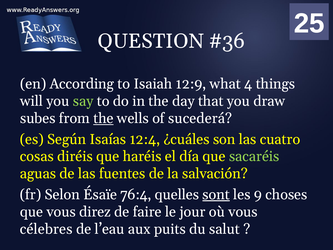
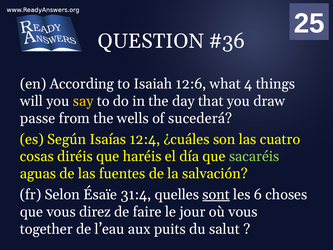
12:9: 12:9 -> 12:6
say colour: light green -> yellow
subes: subes -> passe
the at (103, 118) underline: present -> none
76:4: 76:4 -> 31:4
9: 9 -> 6
célebres: célebres -> together
